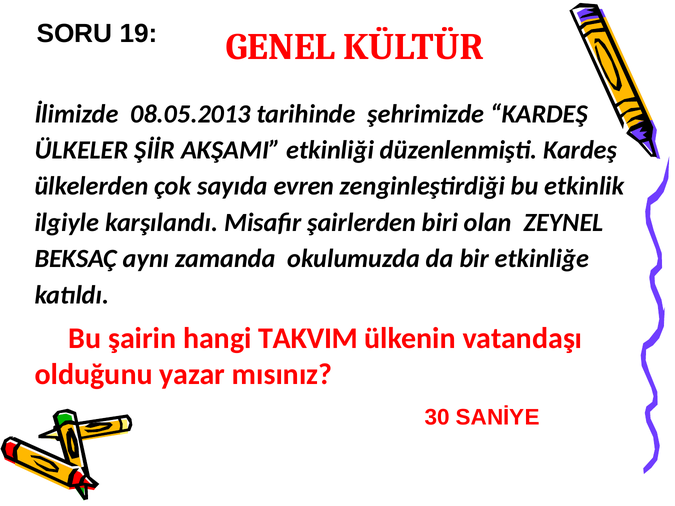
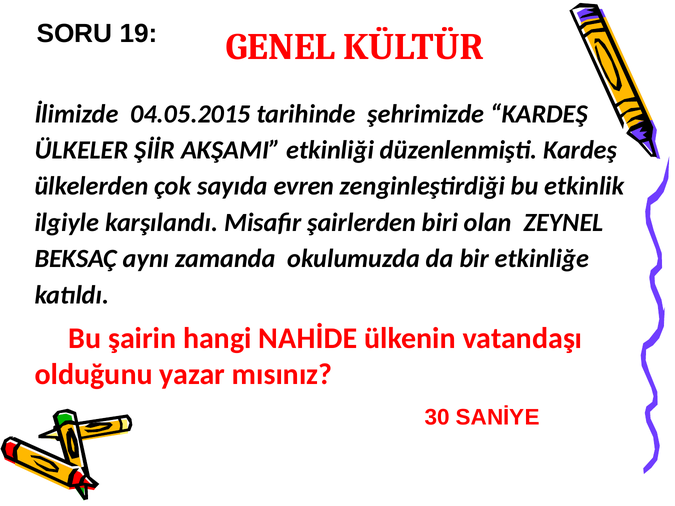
08.05.2013: 08.05.2013 -> 04.05.2015
TAKVIM: TAKVIM -> NAHİDE
